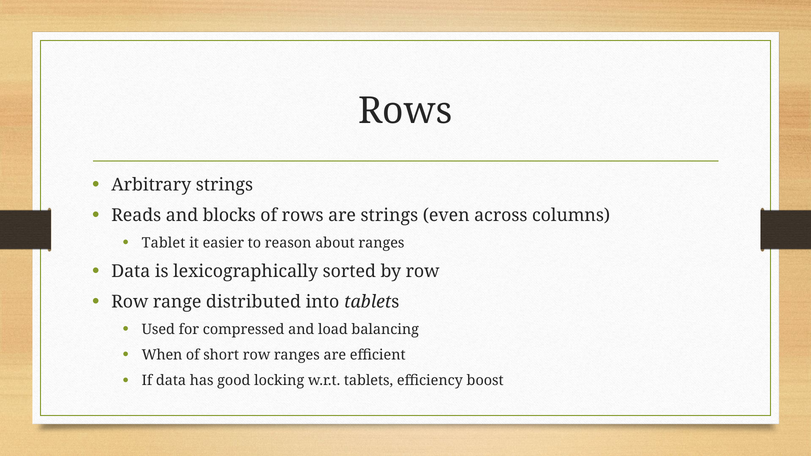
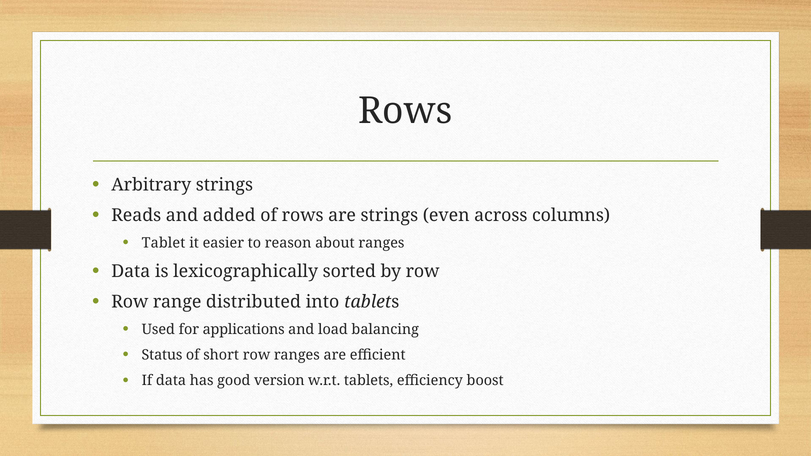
blocks: blocks -> added
compressed: compressed -> applications
When: When -> Status
locking: locking -> version
